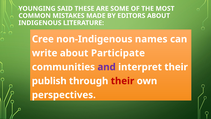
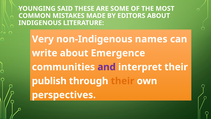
Cree: Cree -> Very
Participate: Participate -> Emergence
their at (123, 81) colour: red -> orange
